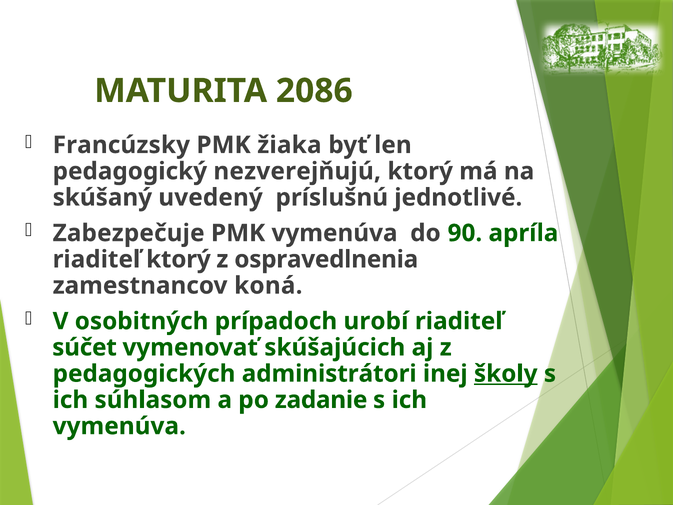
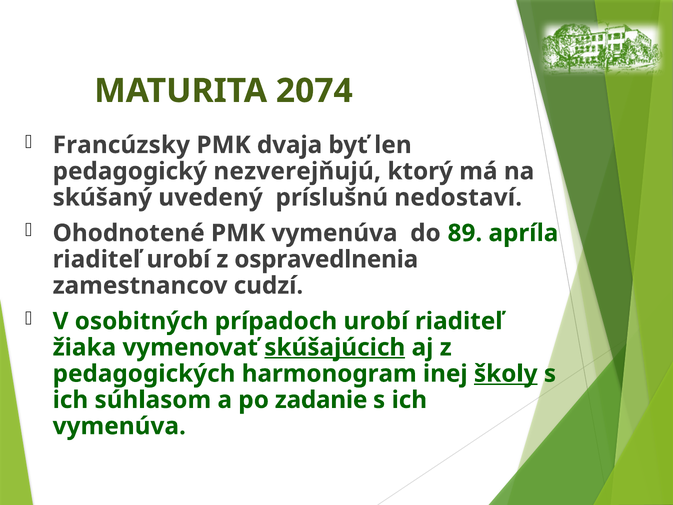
2086: 2086 -> 2074
žiaka: žiaka -> dvaja
jednotlivé: jednotlivé -> nedostaví
Zabezpečuje: Zabezpečuje -> Ohodnotené
90: 90 -> 89
riaditeľ ktorý: ktorý -> urobí
koná: koná -> cudzí
súčet: súčet -> žiaka
skúšajúcich underline: none -> present
administrátori: administrátori -> harmonogram
